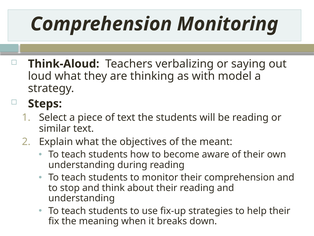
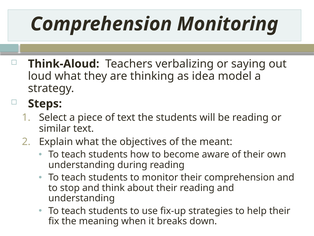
with: with -> idea
